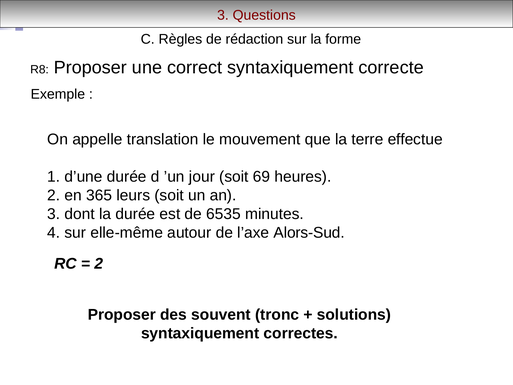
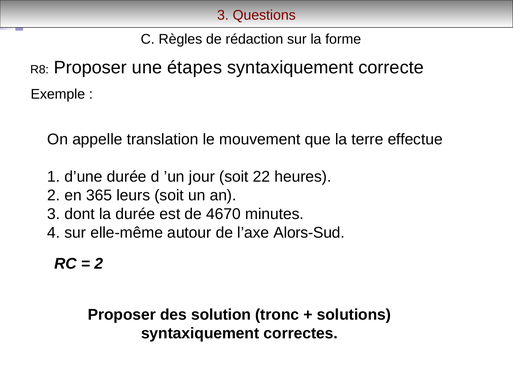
correct: correct -> étapes
69: 69 -> 22
6535: 6535 -> 4670
souvent: souvent -> solution
